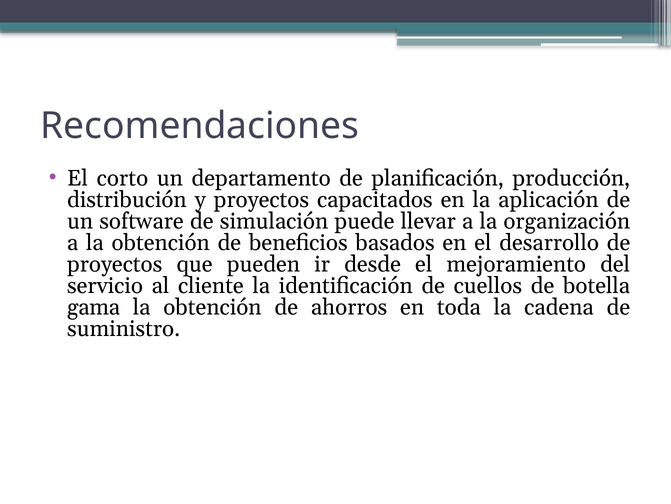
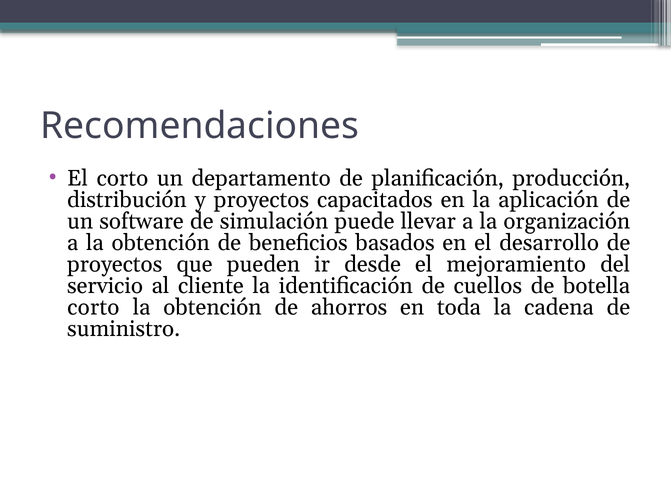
gama at (94, 307): gama -> corto
